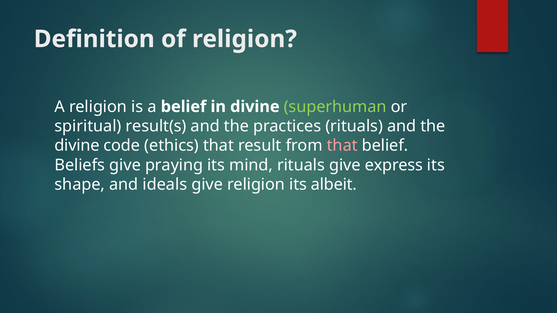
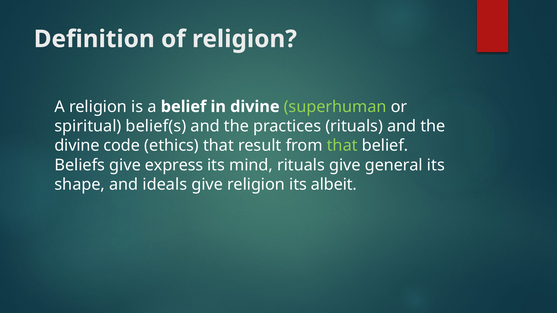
result(s: result(s -> belief(s
that at (342, 146) colour: pink -> light green
praying: praying -> express
express: express -> general
